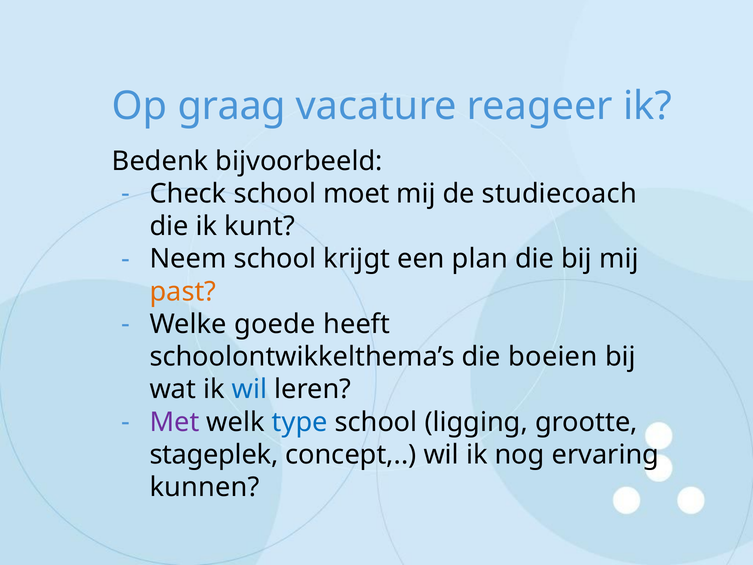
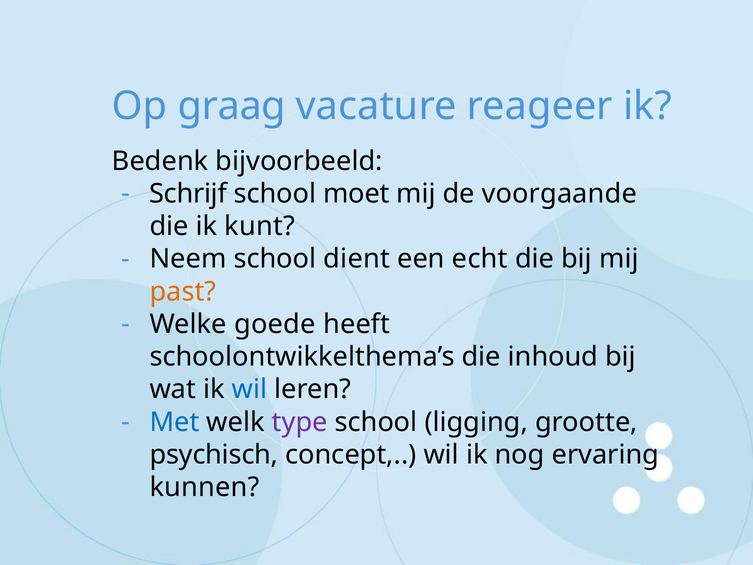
Check: Check -> Schrijf
studiecoach: studiecoach -> voorgaande
krijgt: krijgt -> dient
plan: plan -> echt
boeien: boeien -> inhoud
Met colour: purple -> blue
type colour: blue -> purple
stageplek: stageplek -> psychisch
